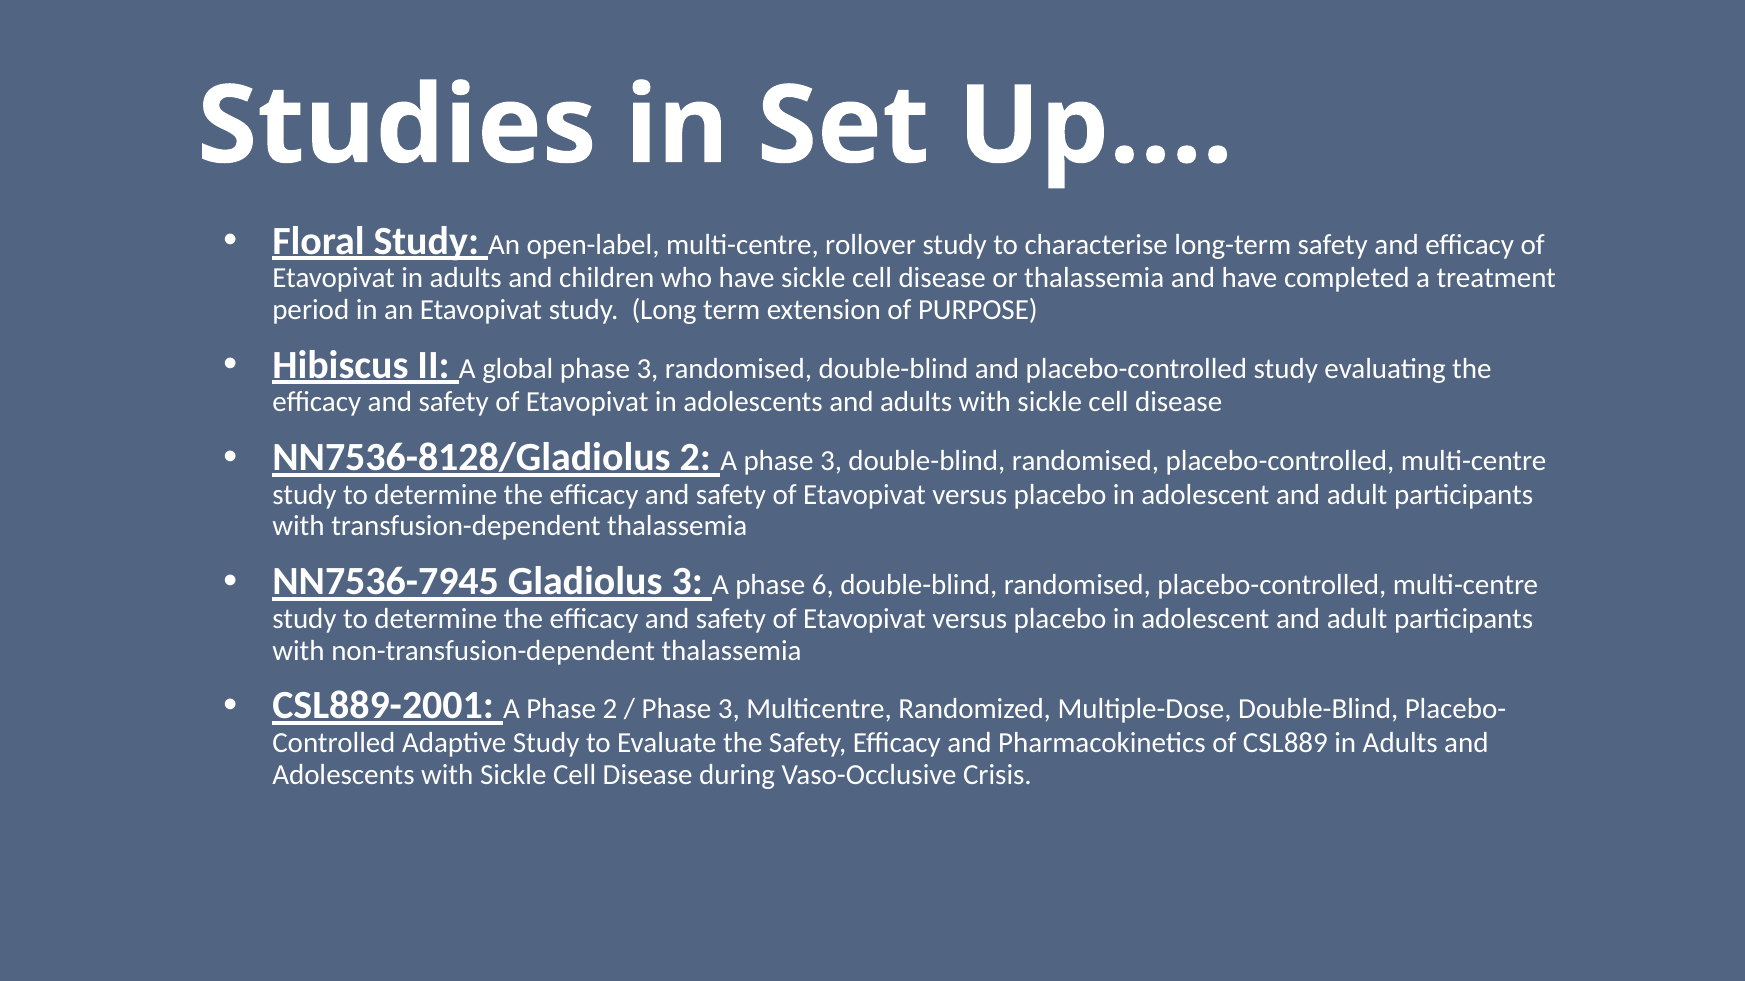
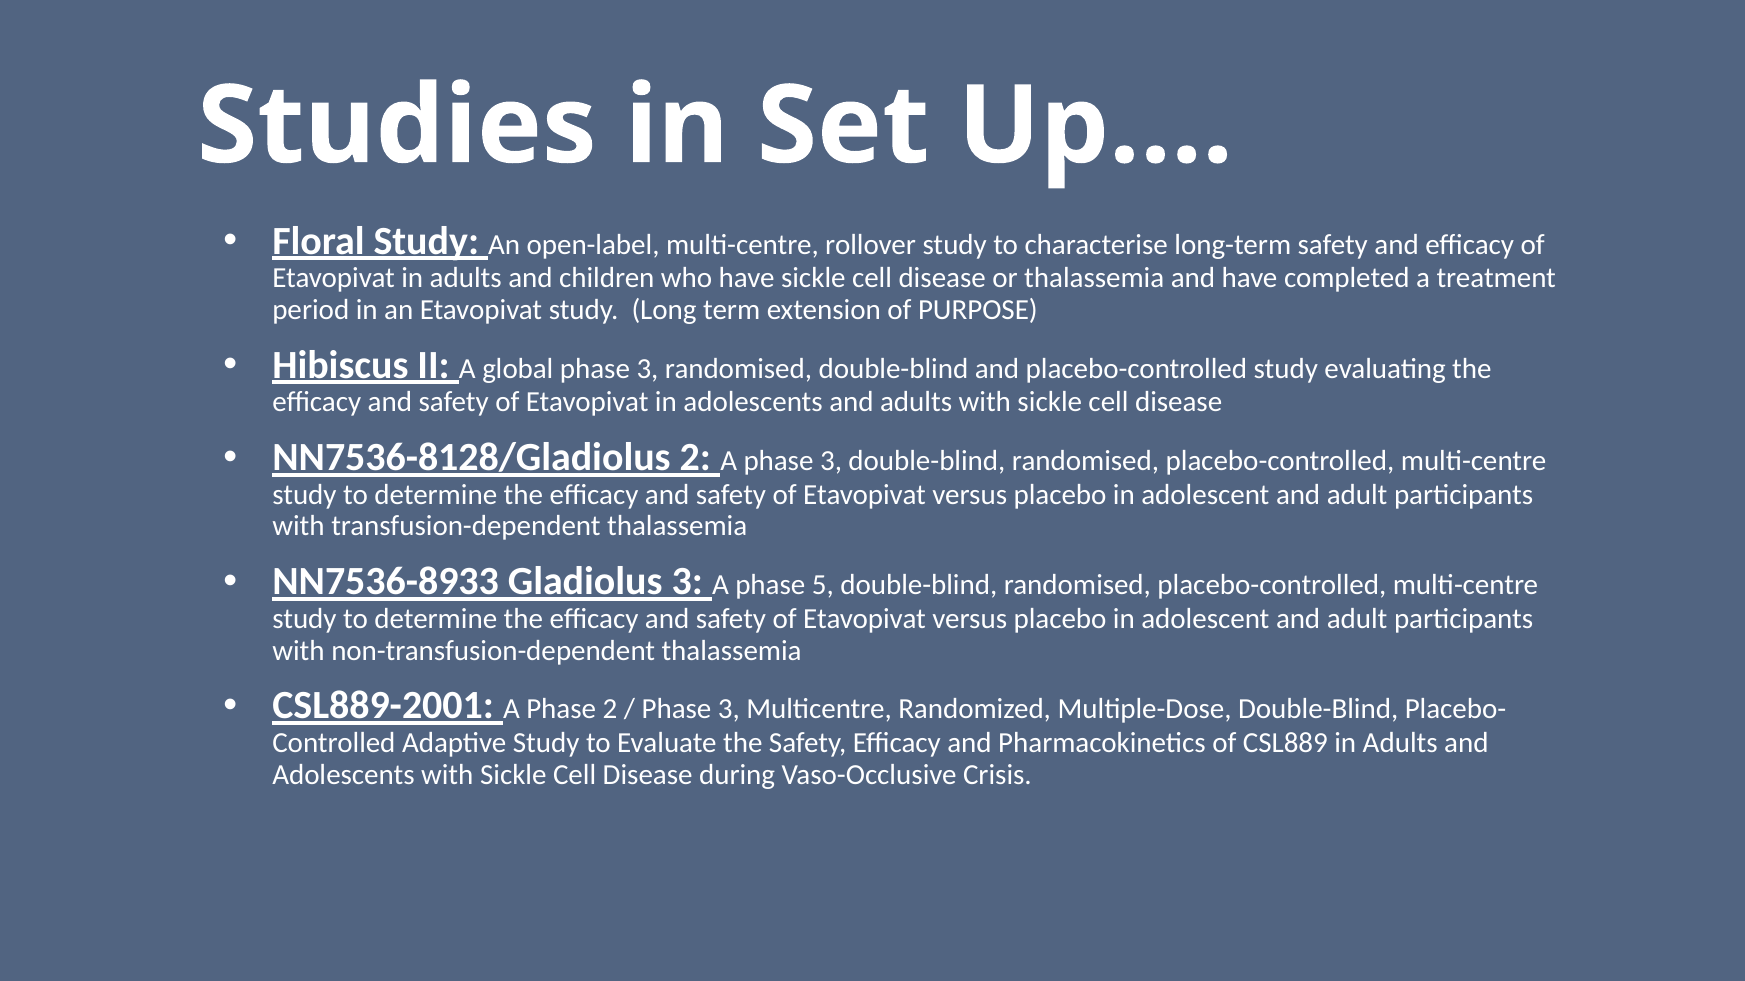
NN7536-7945: NN7536-7945 -> NN7536-8933
6: 6 -> 5
